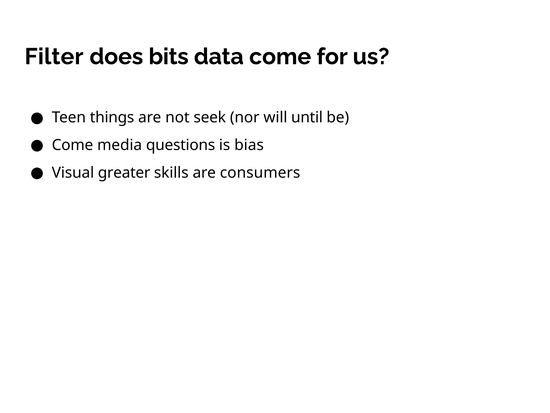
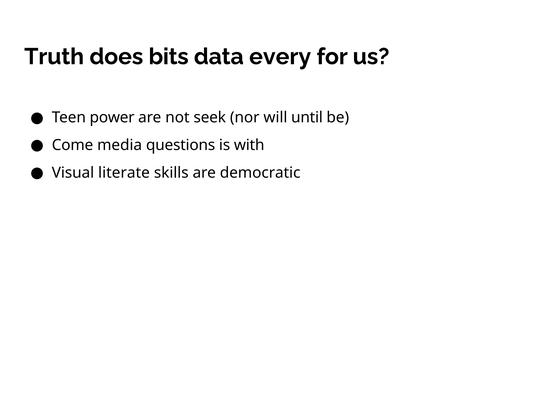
Filter: Filter -> Truth
data come: come -> every
things: things -> power
bias: bias -> with
greater: greater -> literate
consumers: consumers -> democratic
